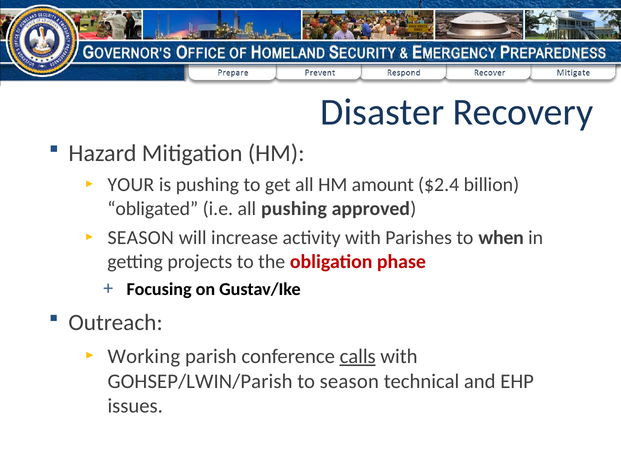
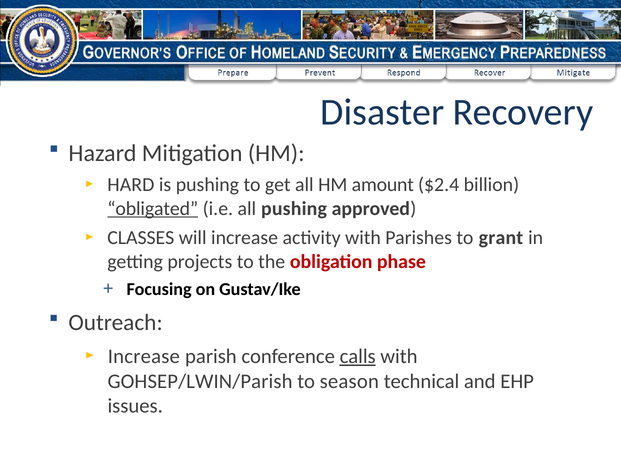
YOUR: YOUR -> HARD
obligated underline: none -> present
SEASON at (141, 238): SEASON -> CLASSES
when: when -> grant
Working at (144, 356): Working -> Increase
